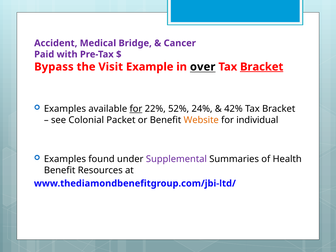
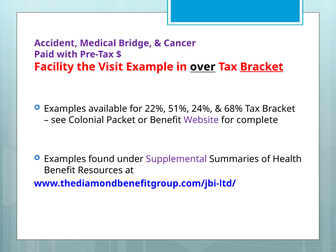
Bypass: Bypass -> Facility
for at (136, 109) underline: present -> none
52%: 52% -> 51%
42%: 42% -> 68%
Website colour: orange -> purple
individual: individual -> complete
